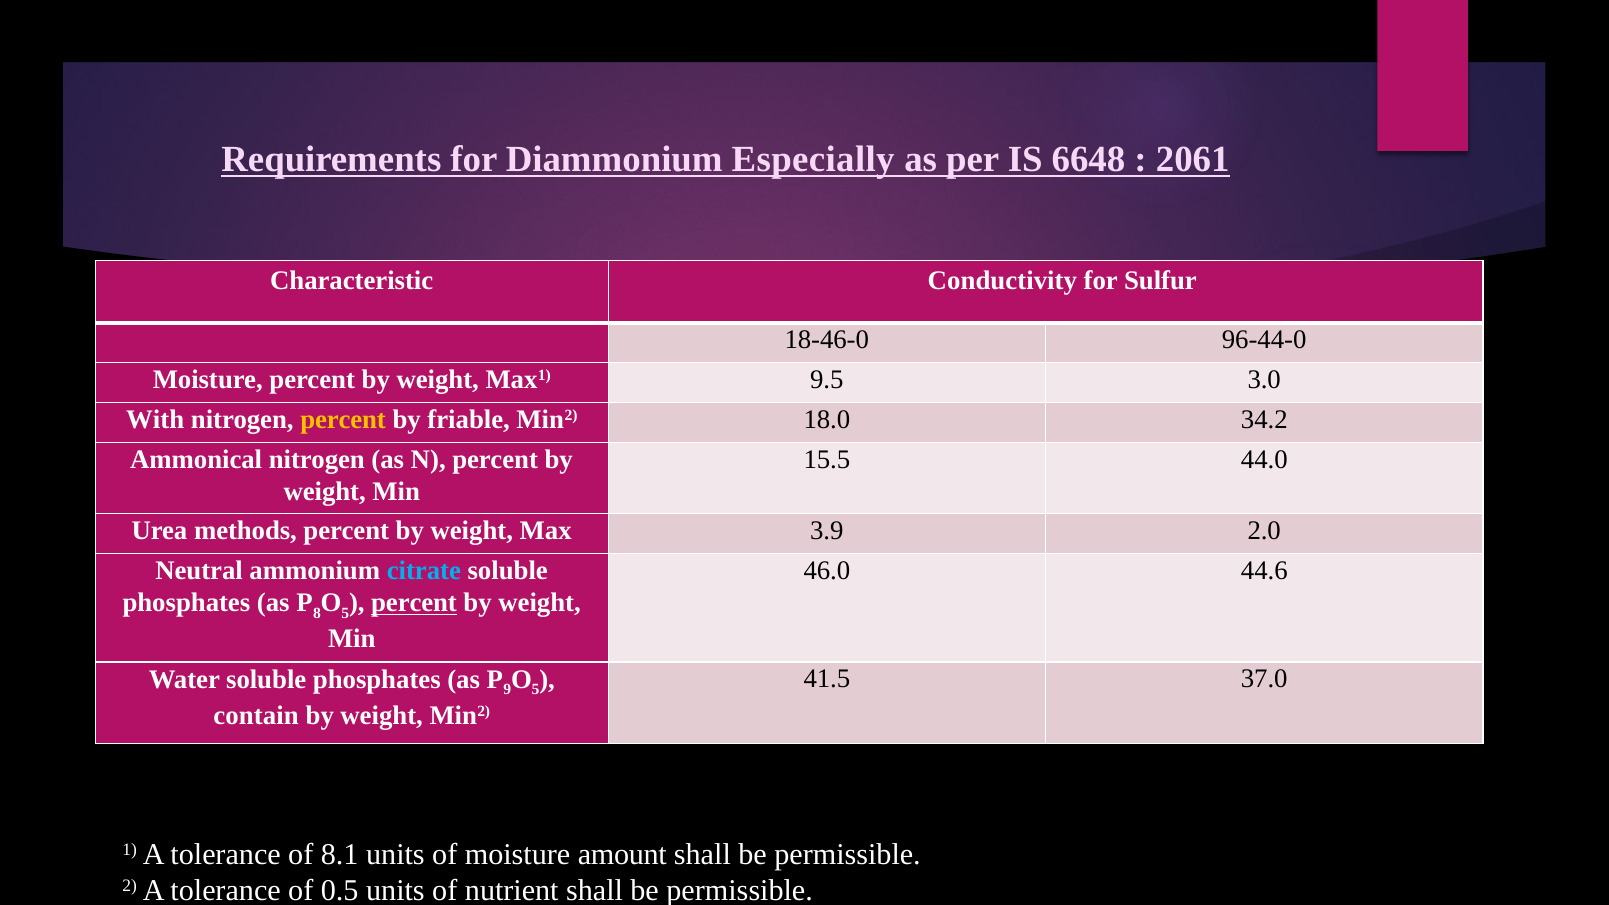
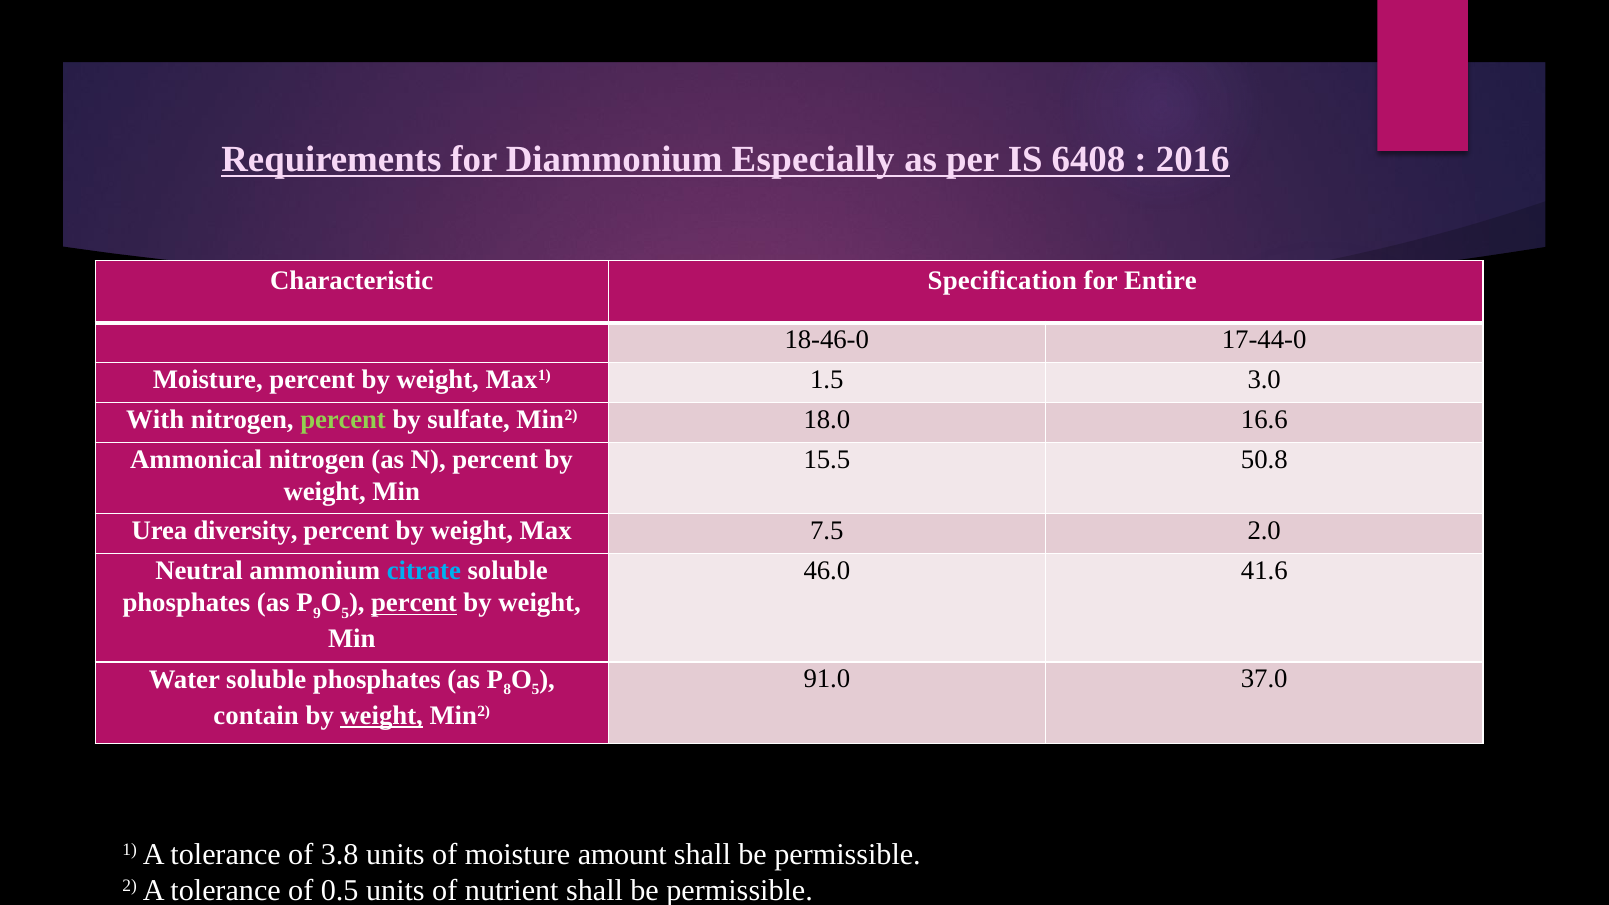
6648: 6648 -> 6408
2061: 2061 -> 2016
Conductivity: Conductivity -> Specification
Sulfur: Sulfur -> Entire
96-44-0: 96-44-0 -> 17-44-0
9.5: 9.5 -> 1.5
percent at (343, 420) colour: yellow -> light green
friable: friable -> sulfate
34.2: 34.2 -> 16.6
44.0: 44.0 -> 50.8
methods: methods -> diversity
3.9: 3.9 -> 7.5
44.6: 44.6 -> 41.6
8: 8 -> 9
41.5: 41.5 -> 91.0
9: 9 -> 8
weight at (382, 715) underline: none -> present
8.1: 8.1 -> 3.8
